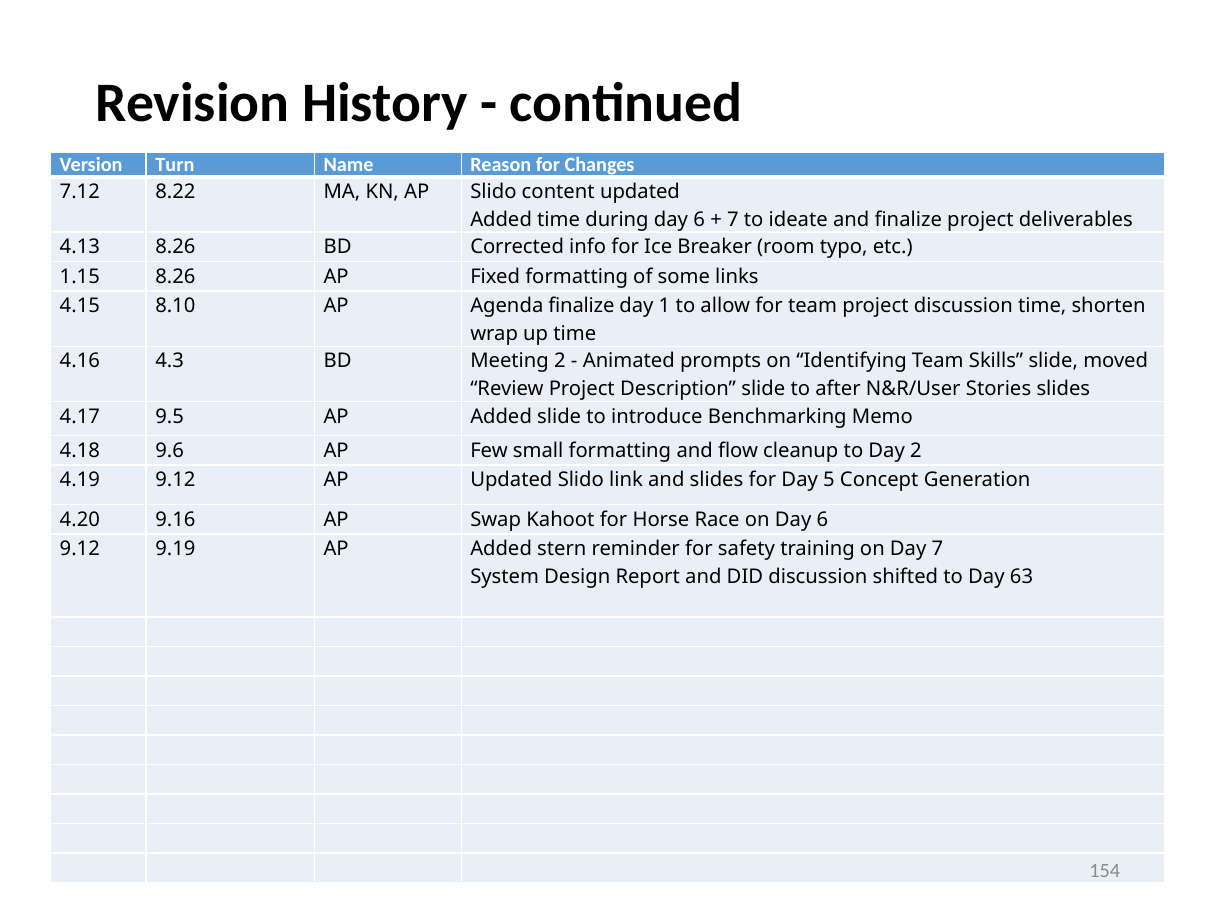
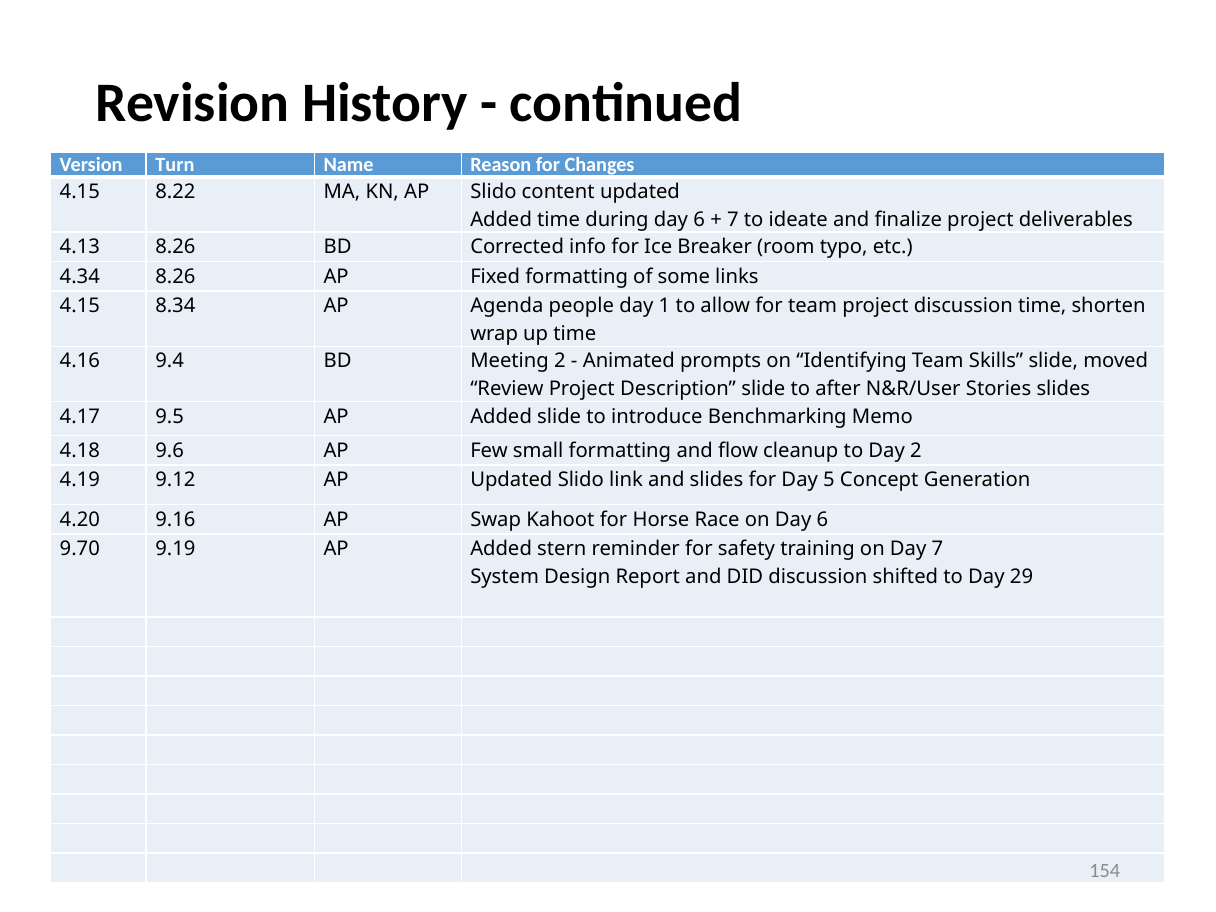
7.12 at (80, 192): 7.12 -> 4.15
1.15: 1.15 -> 4.34
8.10: 8.10 -> 8.34
Agenda finalize: finalize -> people
4.3: 4.3 -> 9.4
9.12 at (80, 549): 9.12 -> 9.70
63: 63 -> 29
